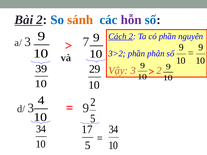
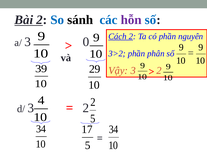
sánh colour: orange -> black
7: 7 -> 0
d/ 3 9: 9 -> 2
